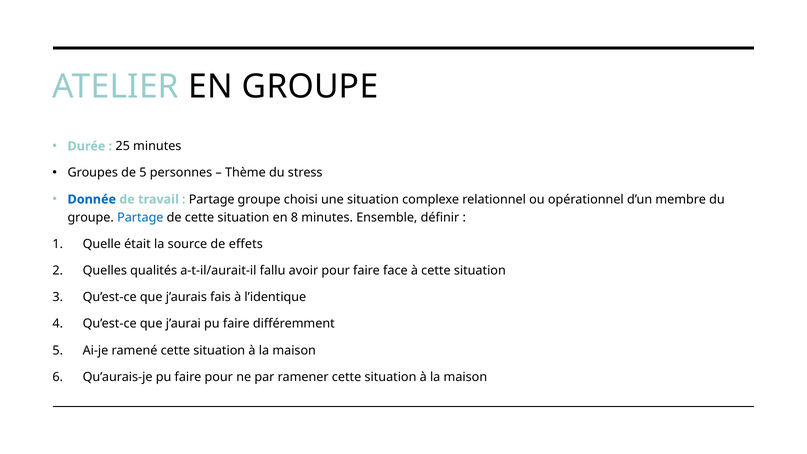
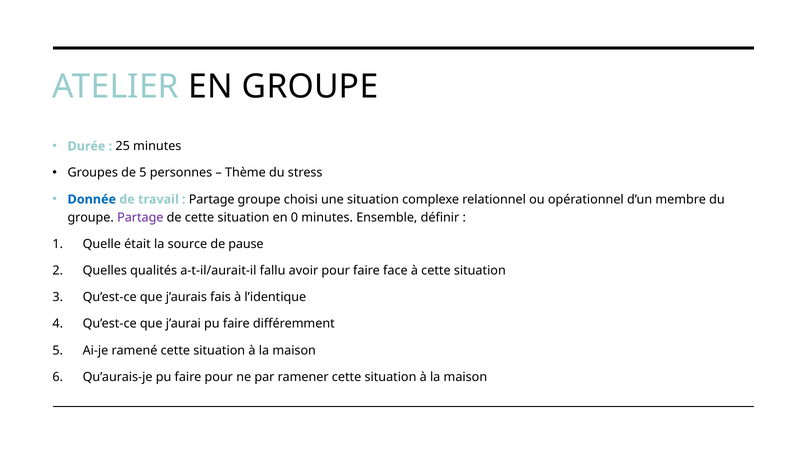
Partage at (140, 217) colour: blue -> purple
8: 8 -> 0
effets: effets -> pause
